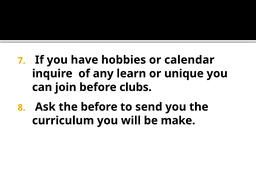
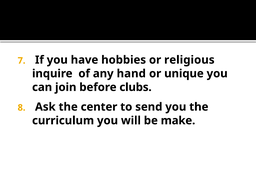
calendar: calendar -> religious
learn: learn -> hand
the before: before -> center
